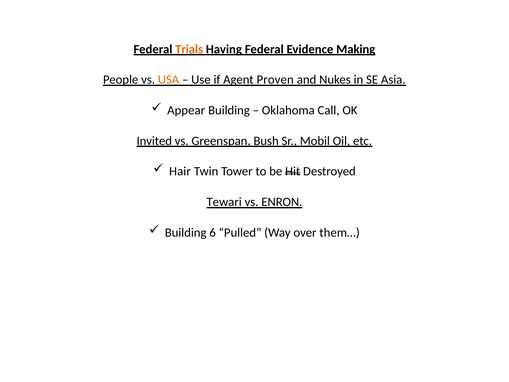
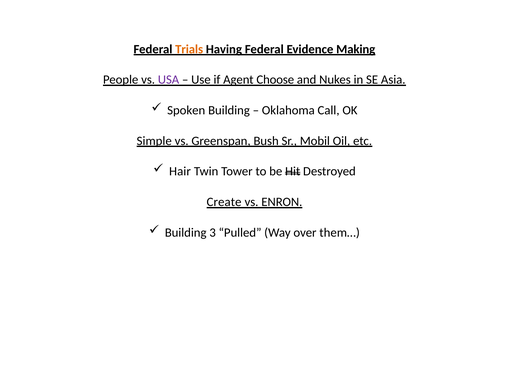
USA colour: orange -> purple
Proven: Proven -> Choose
Appear: Appear -> Spoken
Invited: Invited -> Simple
Tewari: Tewari -> Create
6: 6 -> 3
